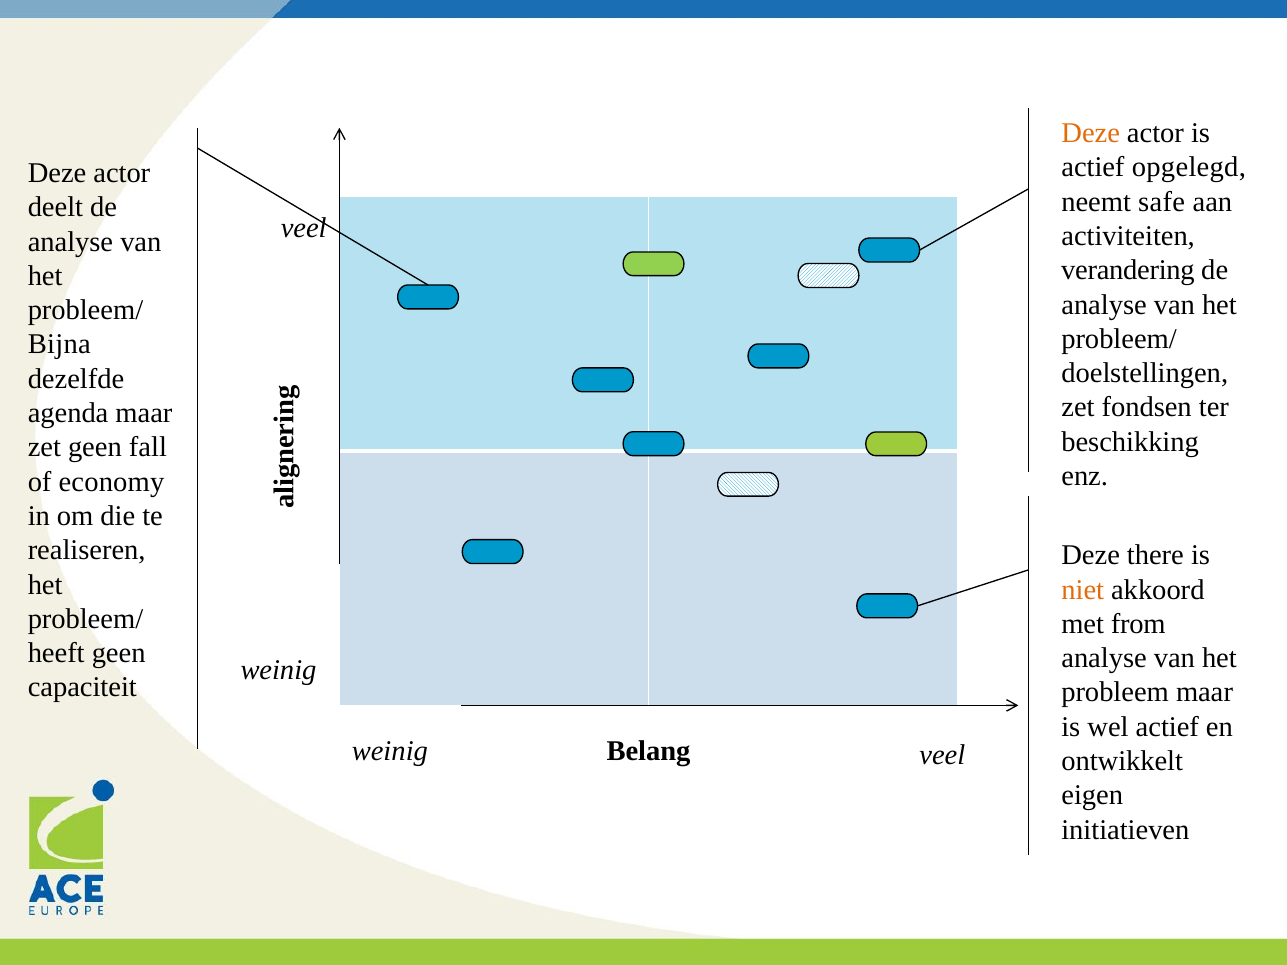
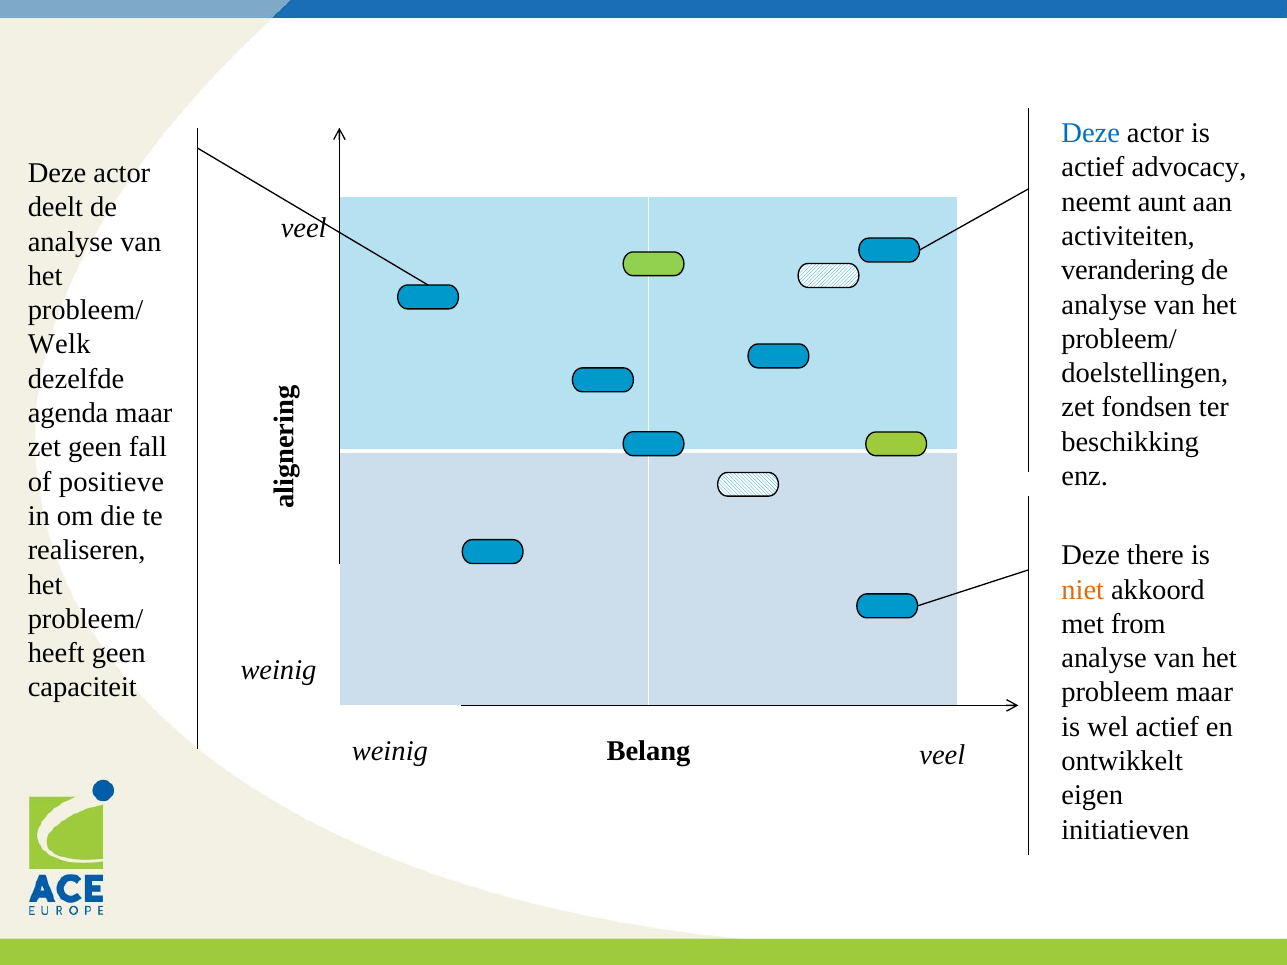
Deze at (1091, 133) colour: orange -> blue
opgelegd: opgelegd -> advocacy
safe: safe -> aunt
Bijna: Bijna -> Welk
economy: economy -> positieve
